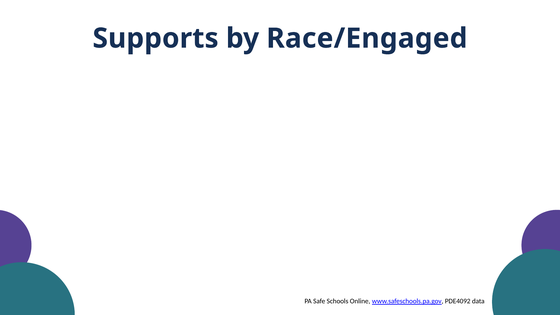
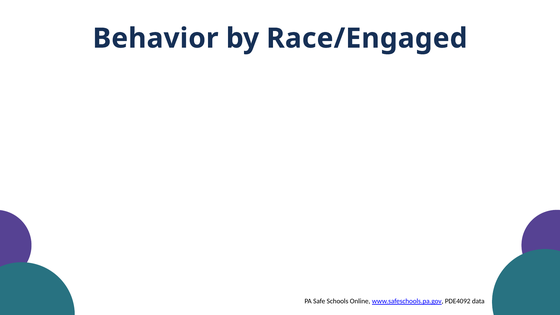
Supports: Supports -> Behavior
